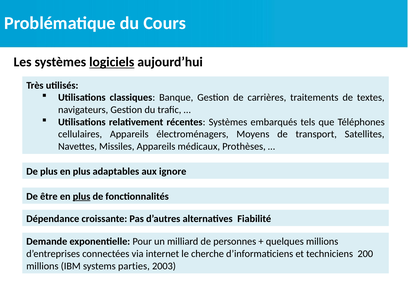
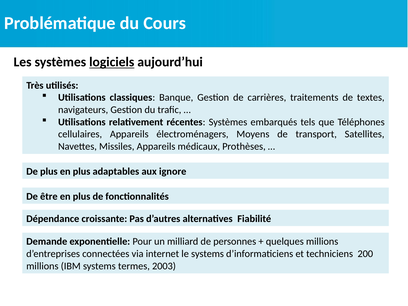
plus at (82, 196) underline: present -> none
le cherche: cherche -> systems
parties: parties -> termes
